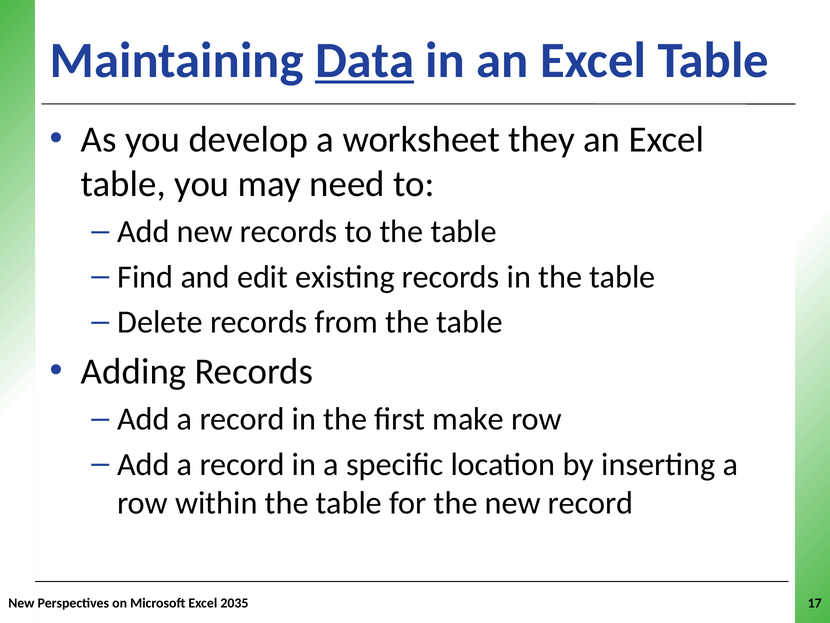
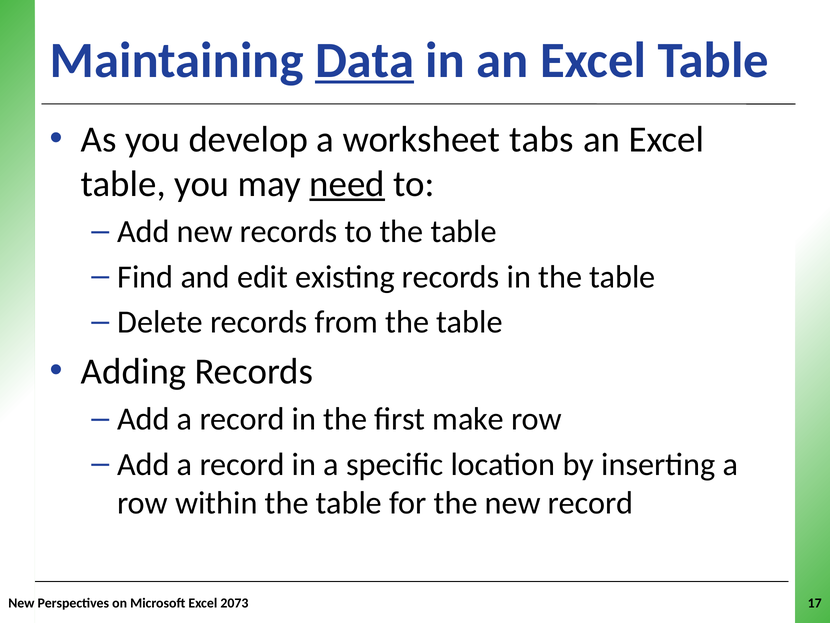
they: they -> tabs
need underline: none -> present
2035: 2035 -> 2073
